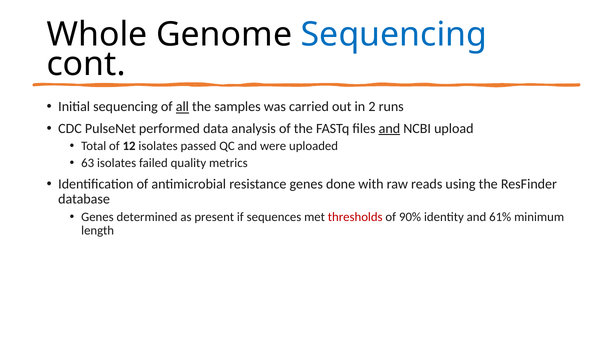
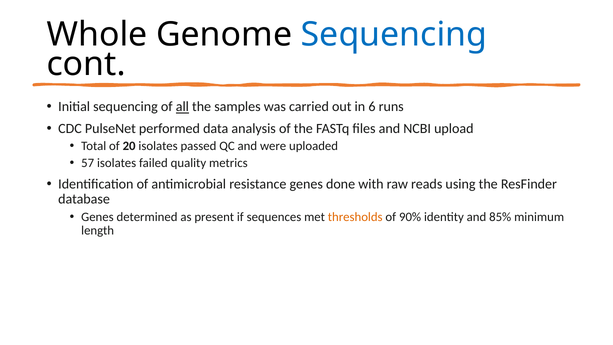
2: 2 -> 6
and at (389, 128) underline: present -> none
12: 12 -> 20
63: 63 -> 57
thresholds colour: red -> orange
61%: 61% -> 85%
